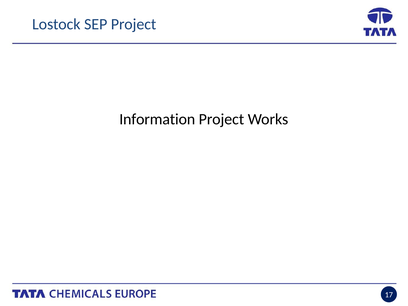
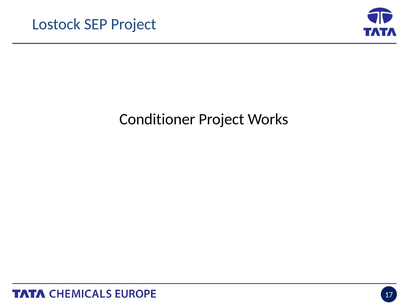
Information: Information -> Conditioner
